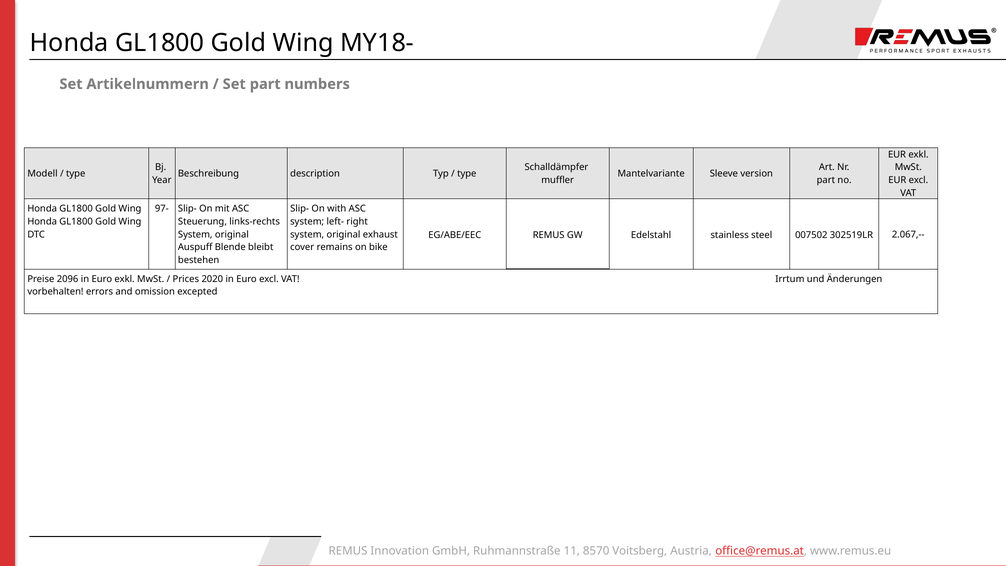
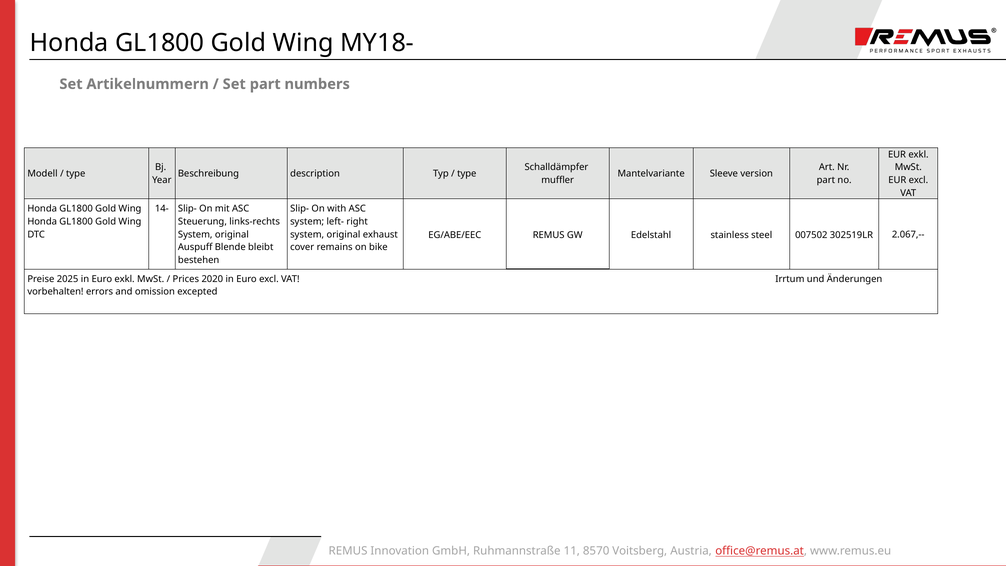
97-: 97- -> 14-
2096: 2096 -> 2025
